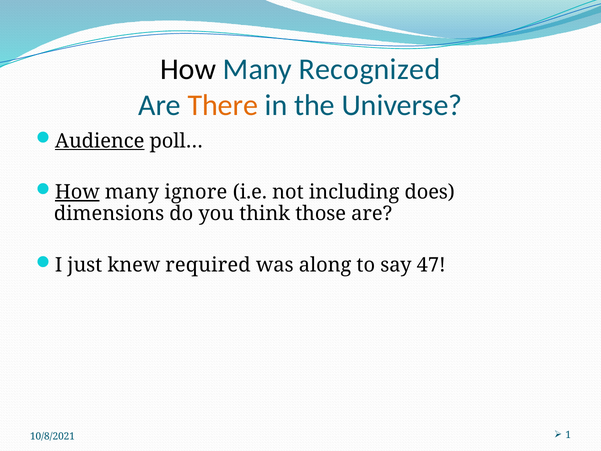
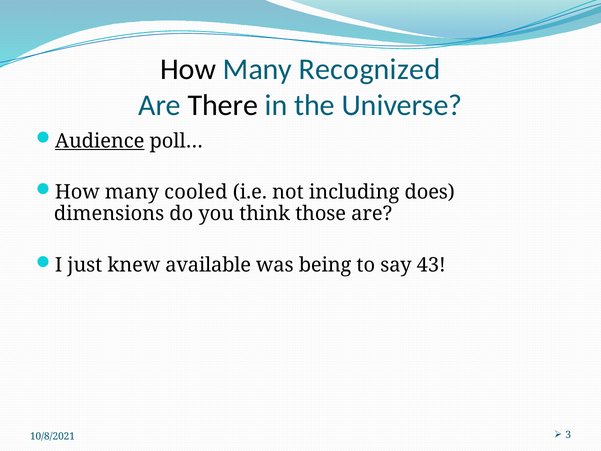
There colour: orange -> black
How at (77, 192) underline: present -> none
ignore: ignore -> cooled
required: required -> available
along: along -> being
47: 47 -> 43
1: 1 -> 3
